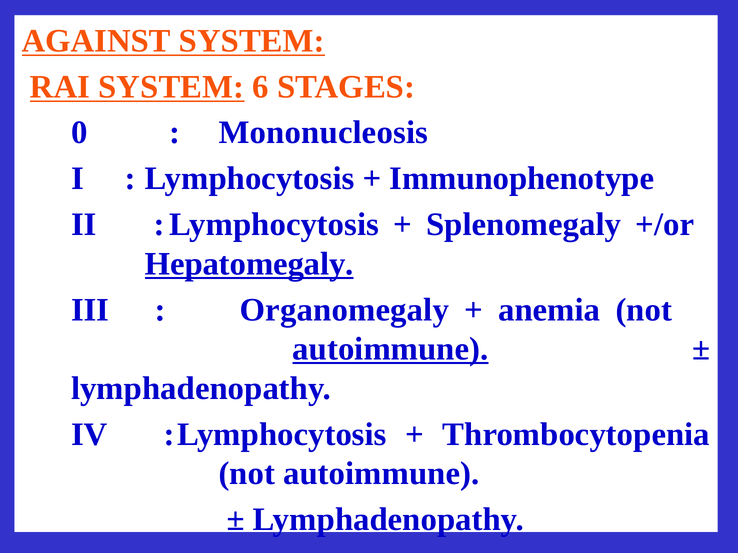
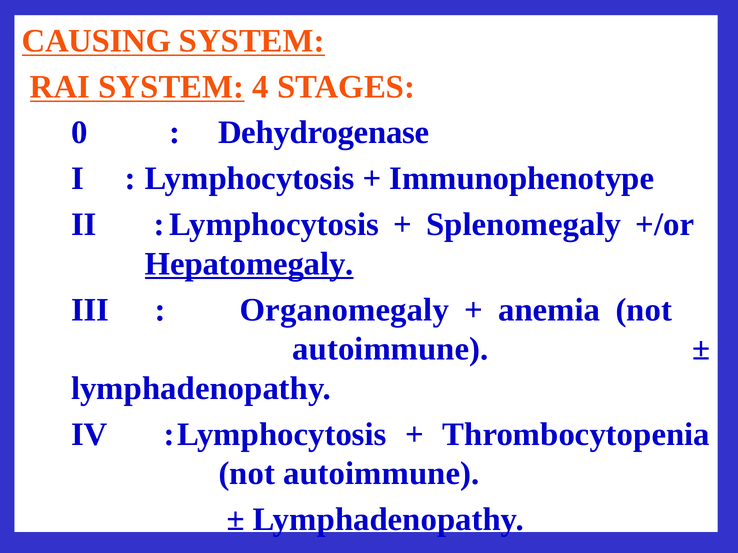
AGAINST: AGAINST -> CAUSING
6: 6 -> 4
Mononucleosis: Mononucleosis -> Dehydrogenase
autoimmune at (390, 349) underline: present -> none
